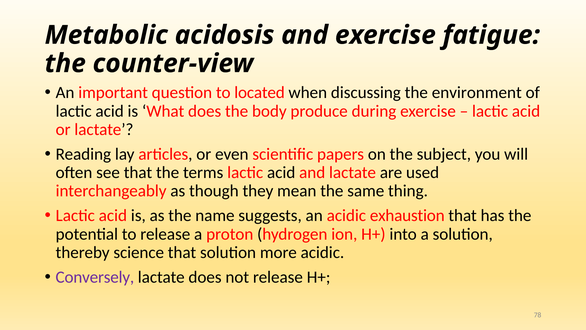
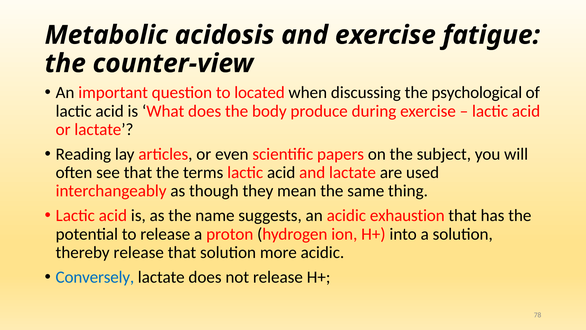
environment: environment -> psychological
thereby science: science -> release
Conversely colour: purple -> blue
